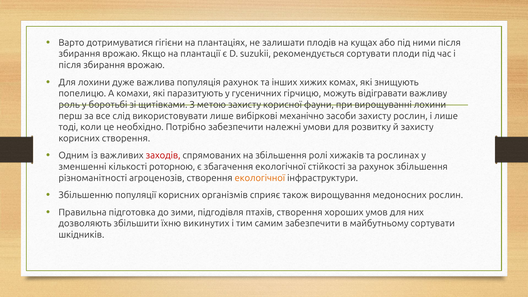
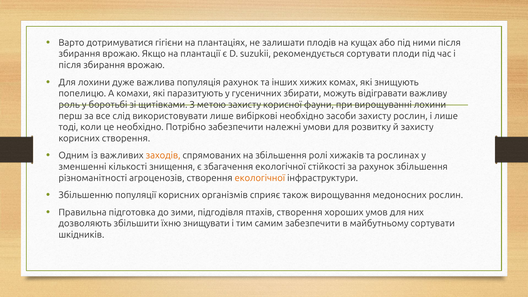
гірчицю: гірчицю -> збирати
вибіркові механічно: механічно -> необхідно
заходів colour: red -> orange
роторною: роторною -> знищення
викинутих: викинутих -> знищувати
